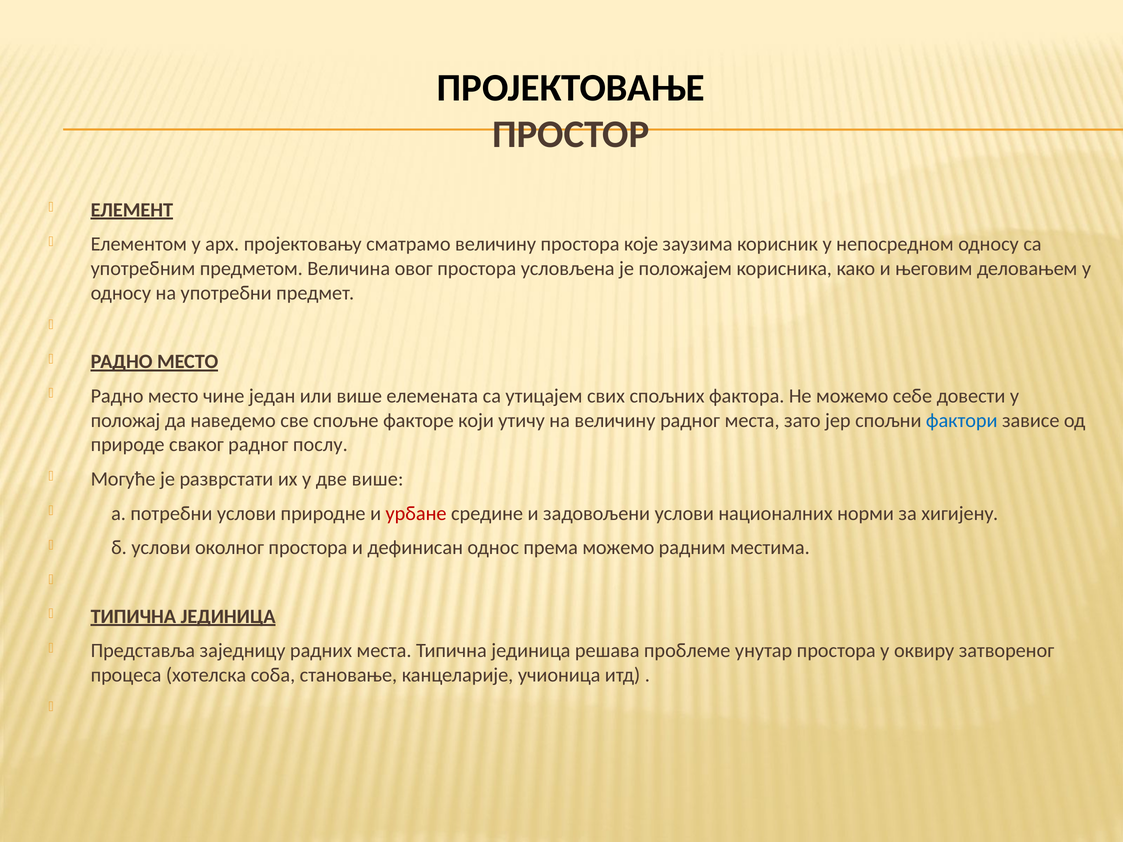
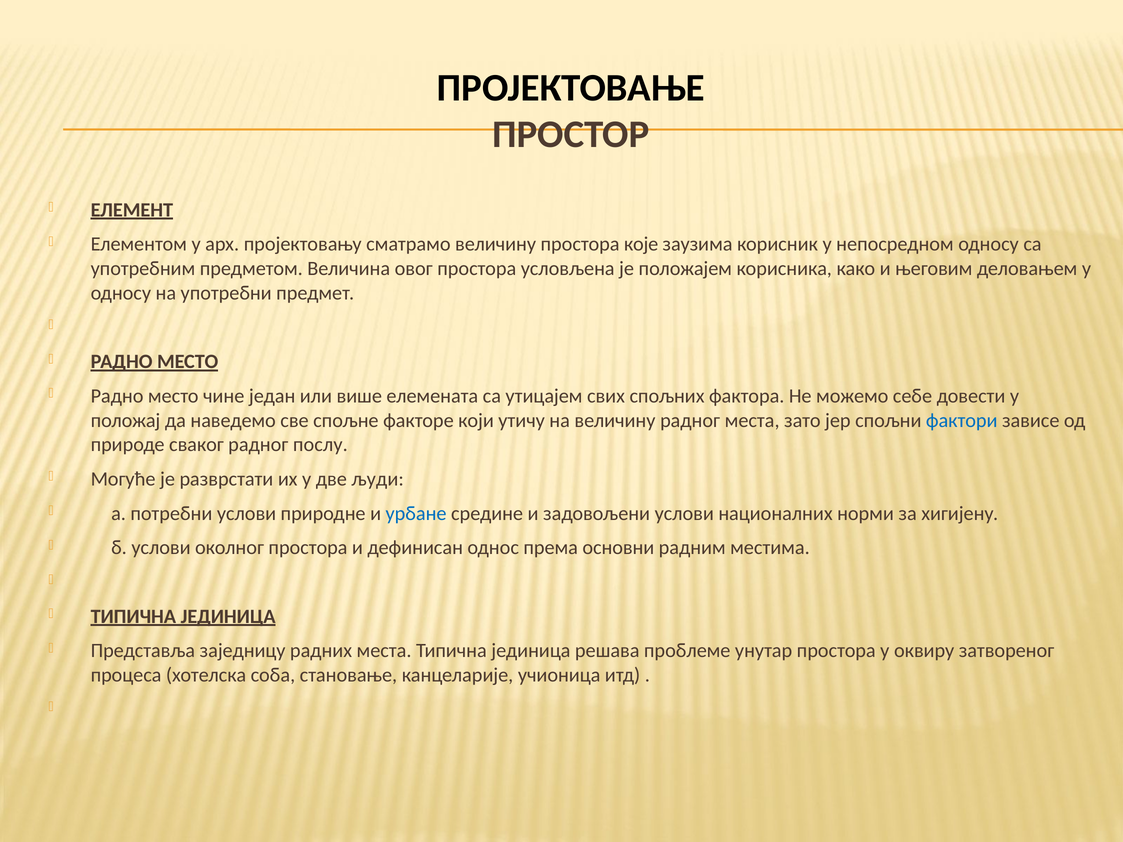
две више: више -> људи
урбане colour: red -> blue
према можемо: можемо -> основни
